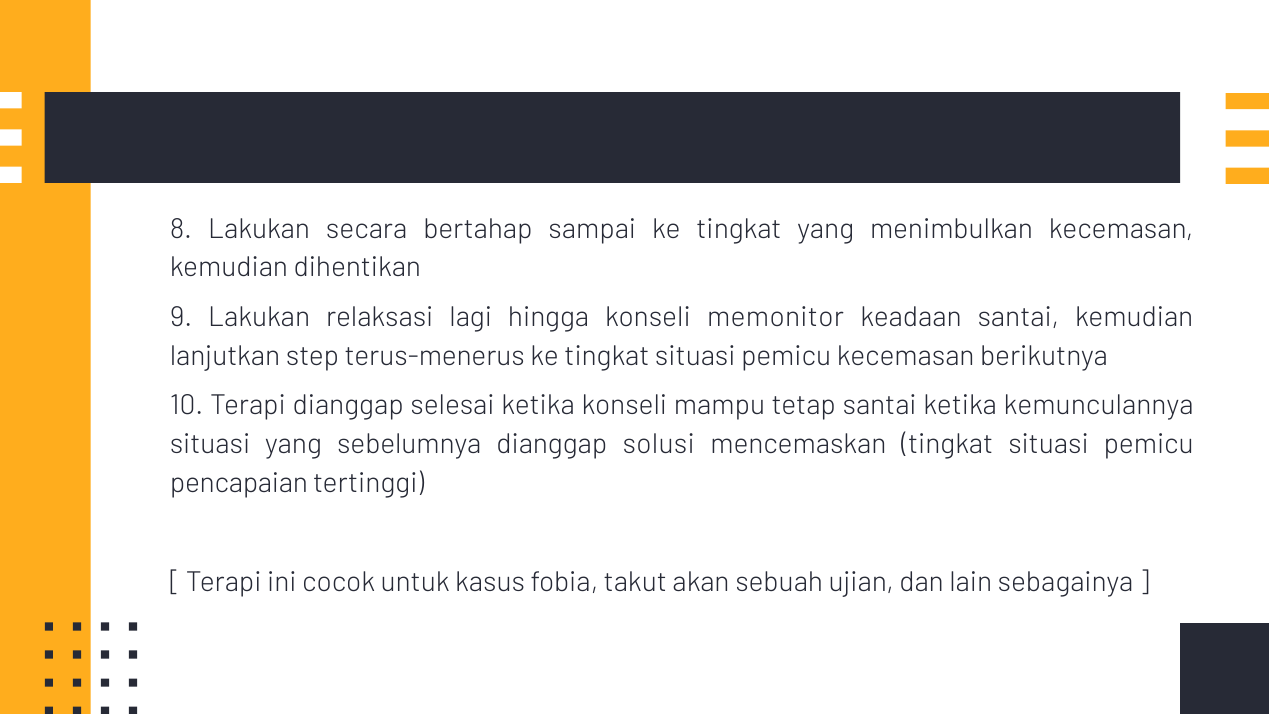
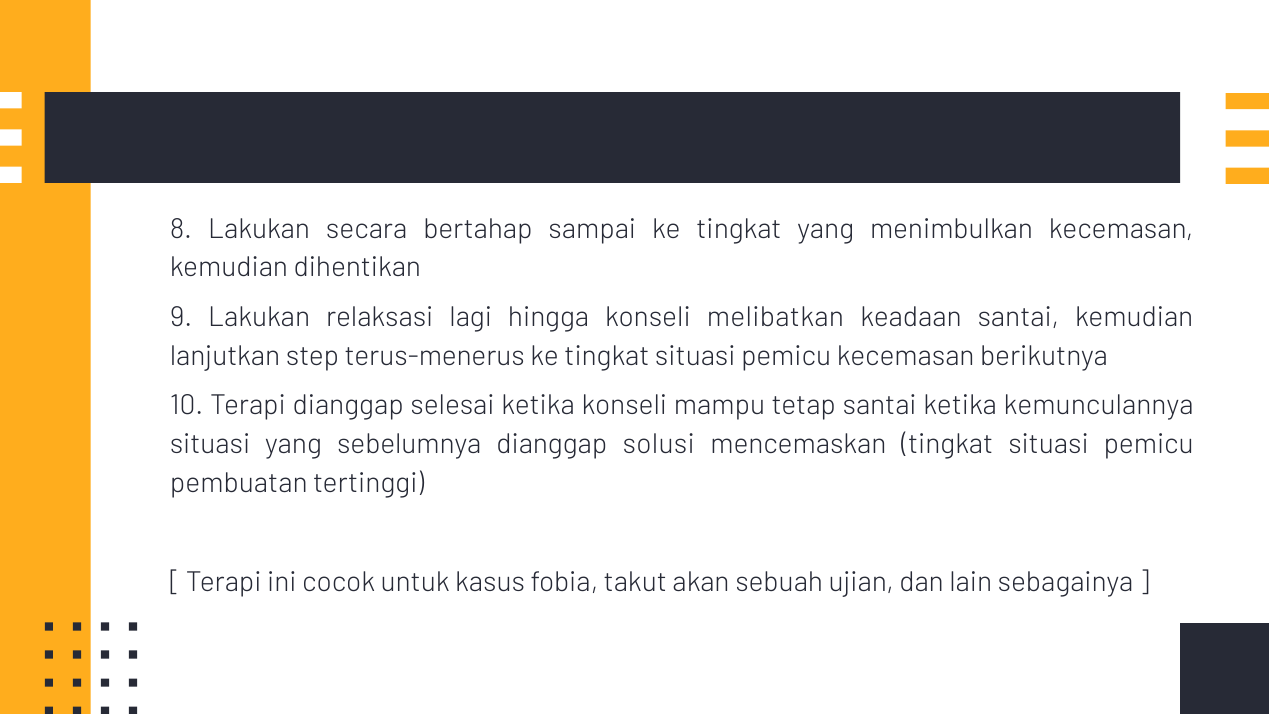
memonitor: memonitor -> melibatkan
pencapaian: pencapaian -> pembuatan
